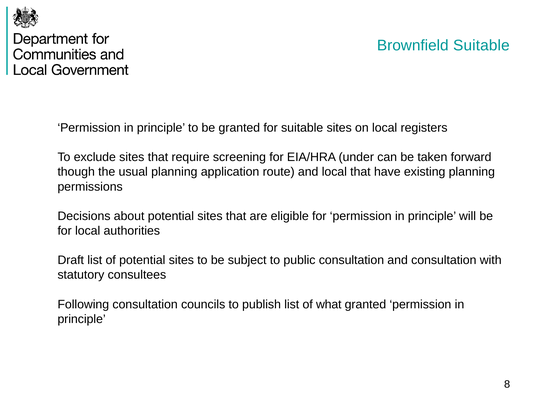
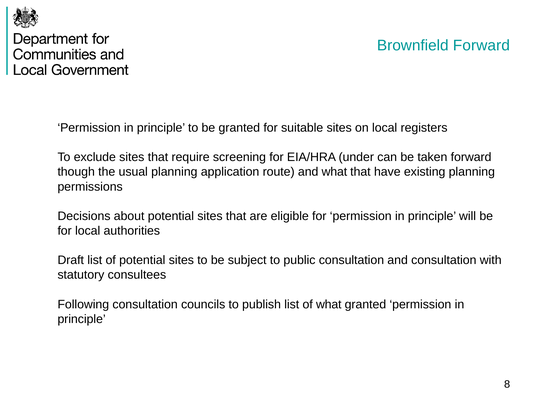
Brownfield Suitable: Suitable -> Forward
and local: local -> what
